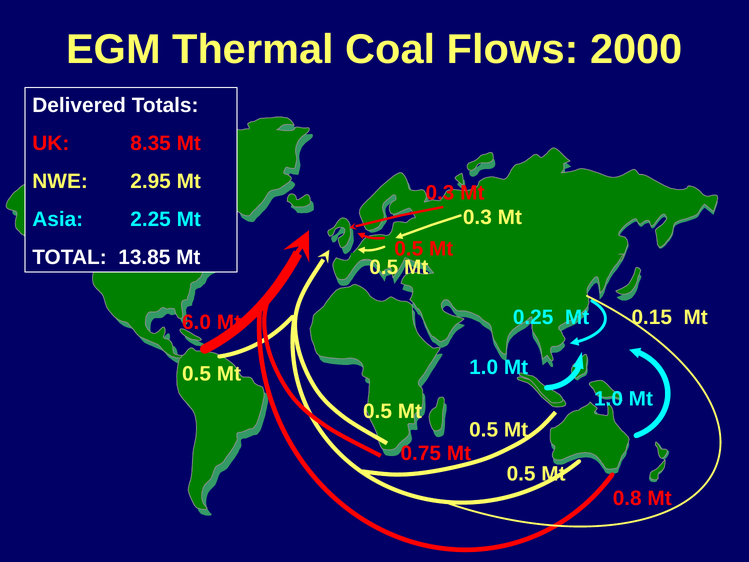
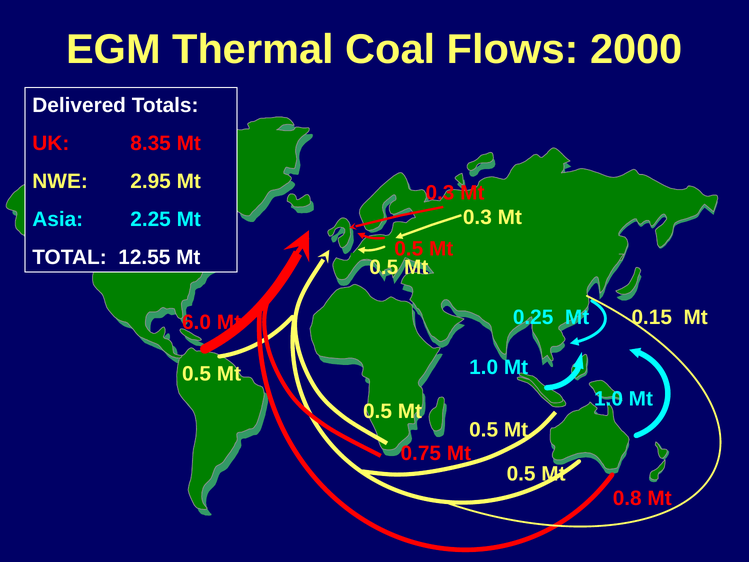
13.85: 13.85 -> 12.55
